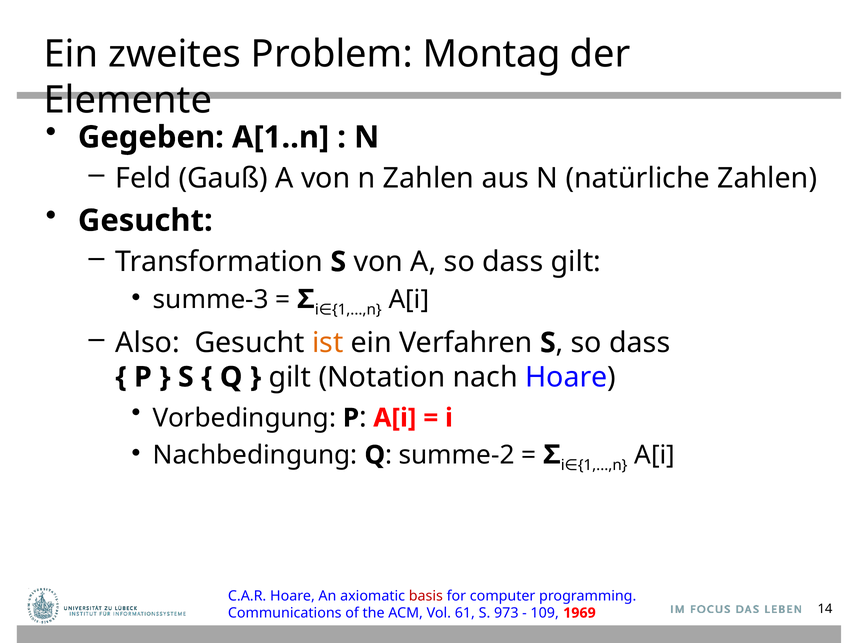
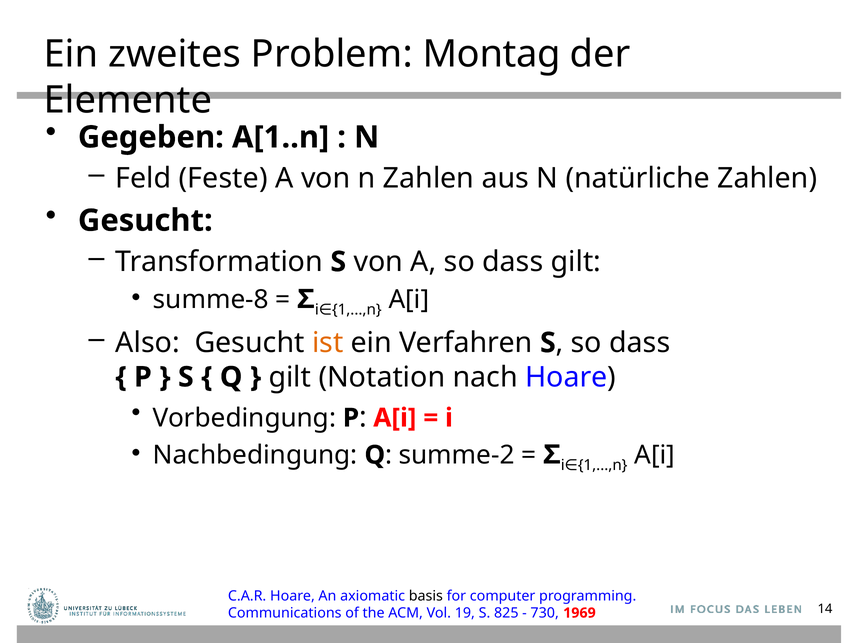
Gauß: Gauß -> Feste
summe-3: summe-3 -> summe-8
basis colour: red -> black
61: 61 -> 19
973: 973 -> 825
109: 109 -> 730
